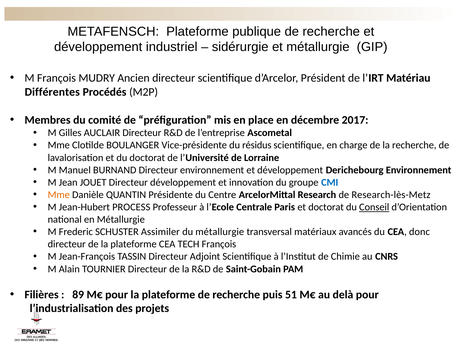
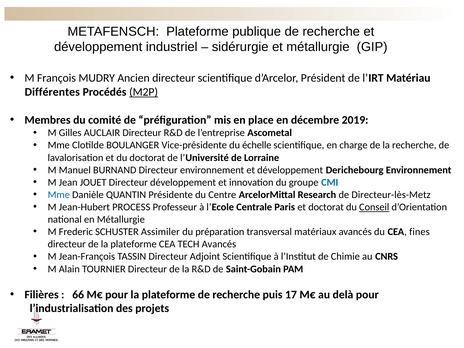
M2P underline: none -> present
2017: 2017 -> 2019
résidus: résidus -> échelle
Mme at (59, 195) colour: orange -> blue
Research-lès-Metz: Research-lès-Metz -> Directeur-lès-Metz
du métallurgie: métallurgie -> préparation
donc: donc -> fines
TECH François: François -> Avancés
89: 89 -> 66
51: 51 -> 17
